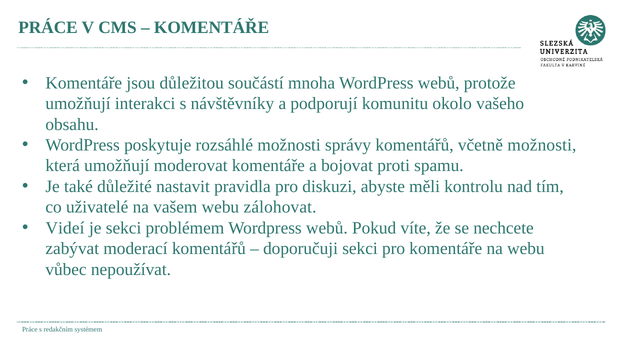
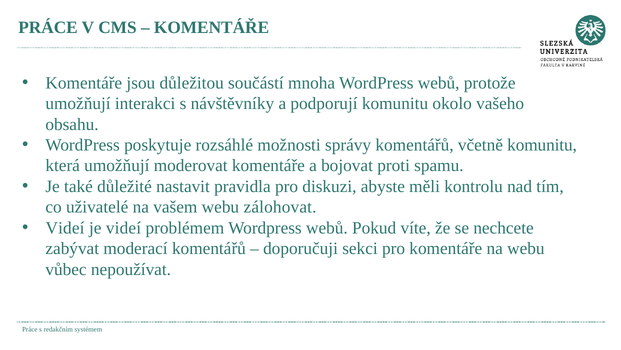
včetně možnosti: možnosti -> komunitu
je sekci: sekci -> videí
